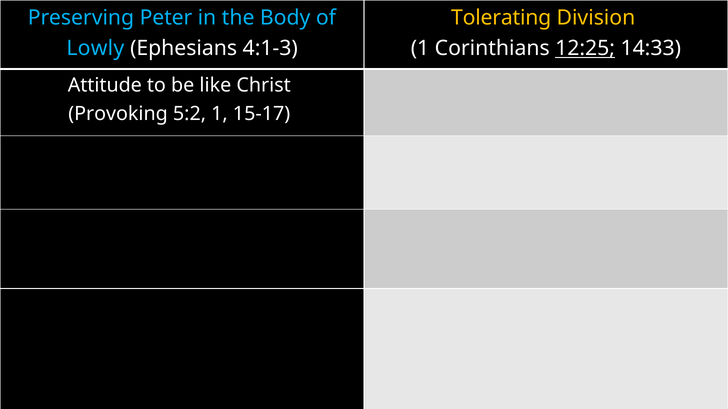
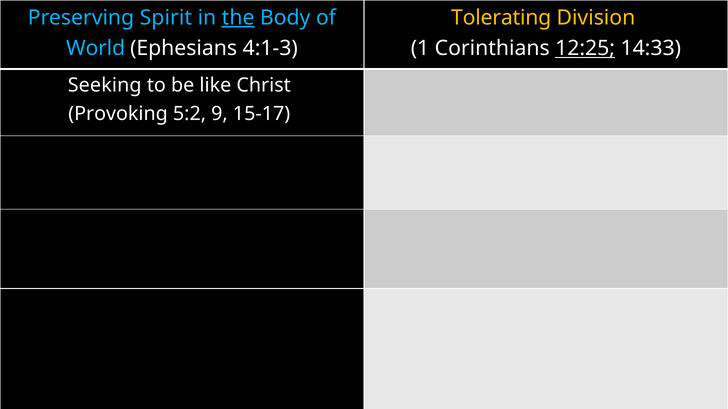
Peter: Peter -> Spirit
the underline: none -> present
Lowly: Lowly -> World
Attitude: Attitude -> Seeking
5:2 1: 1 -> 9
